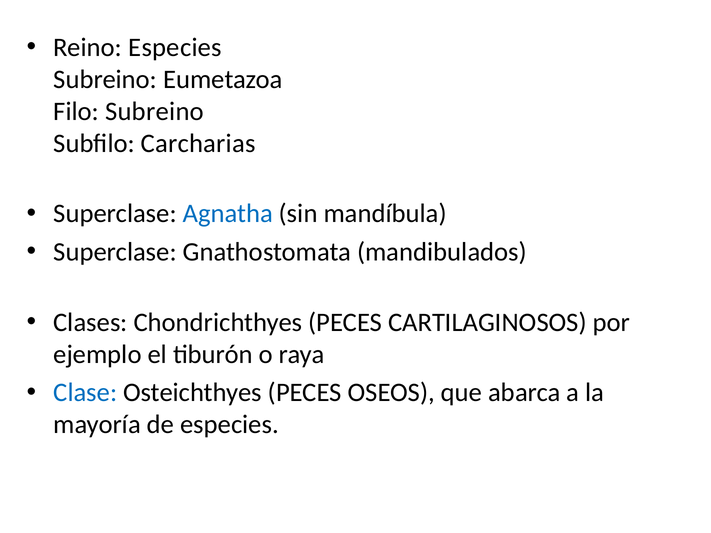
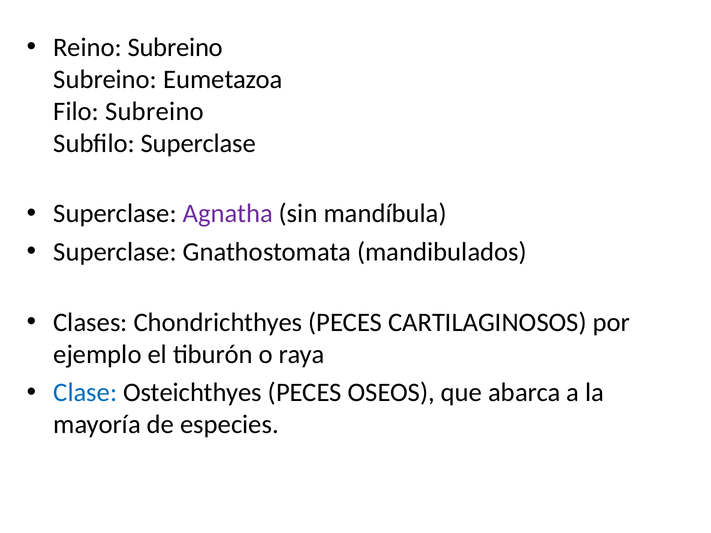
Reino Especies: Especies -> Subreino
Subfilo Carcharias: Carcharias -> Superclase
Agnatha colour: blue -> purple
